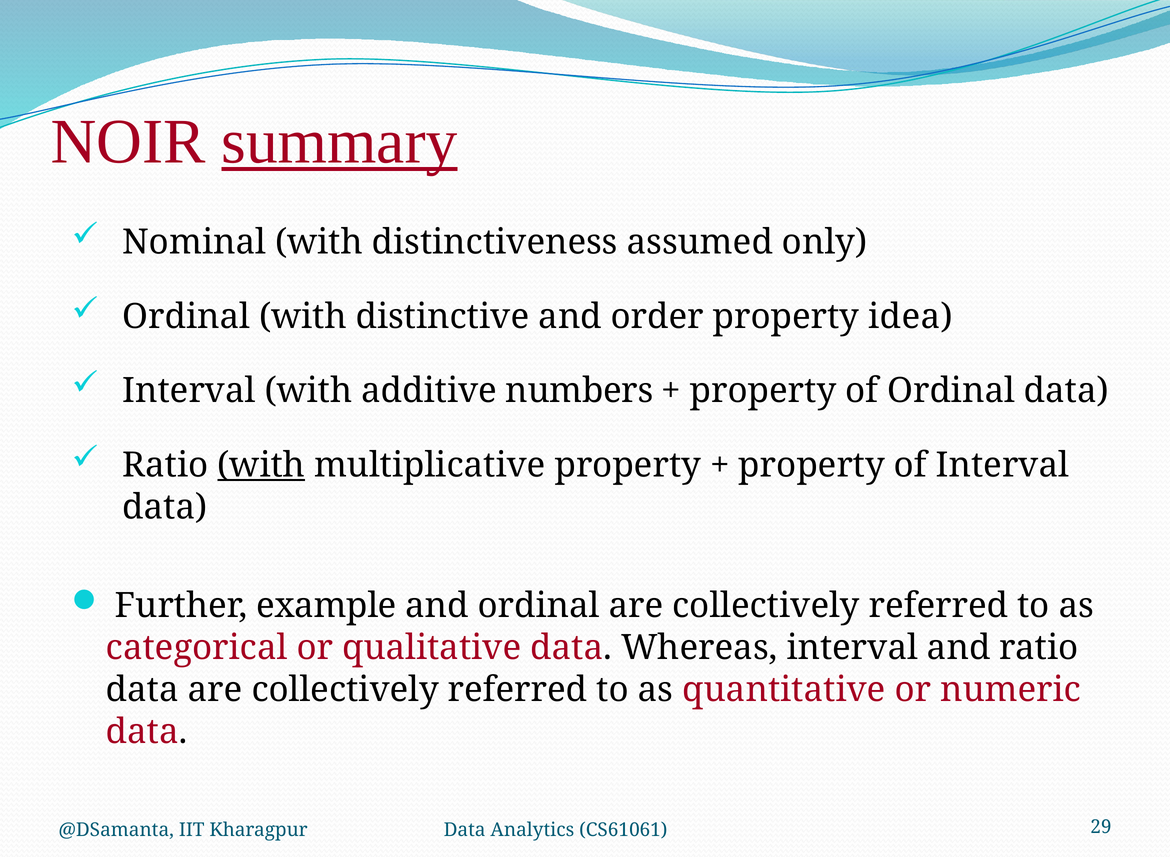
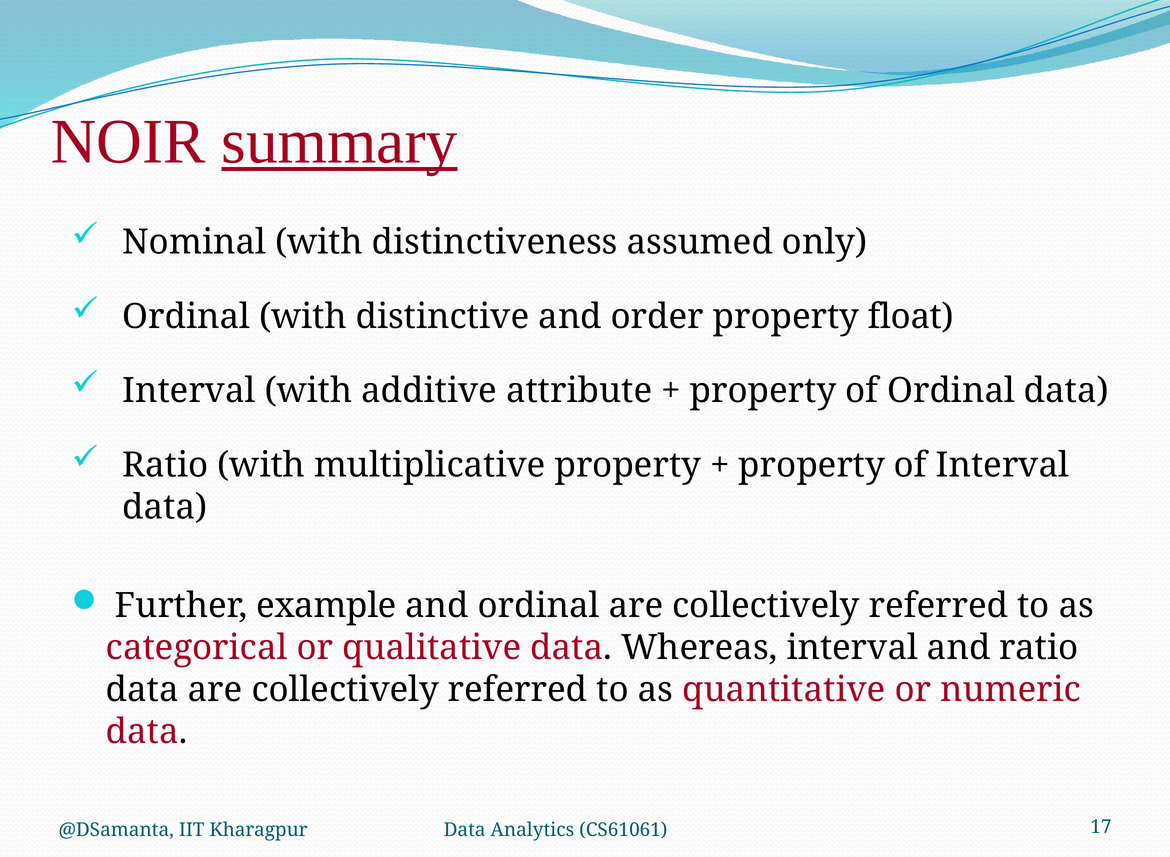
idea: idea -> float
numbers: numbers -> attribute
with at (261, 465) underline: present -> none
29: 29 -> 17
